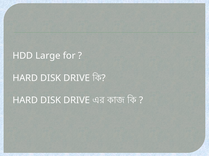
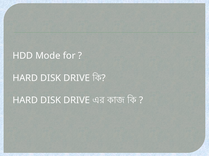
Large: Large -> Mode
